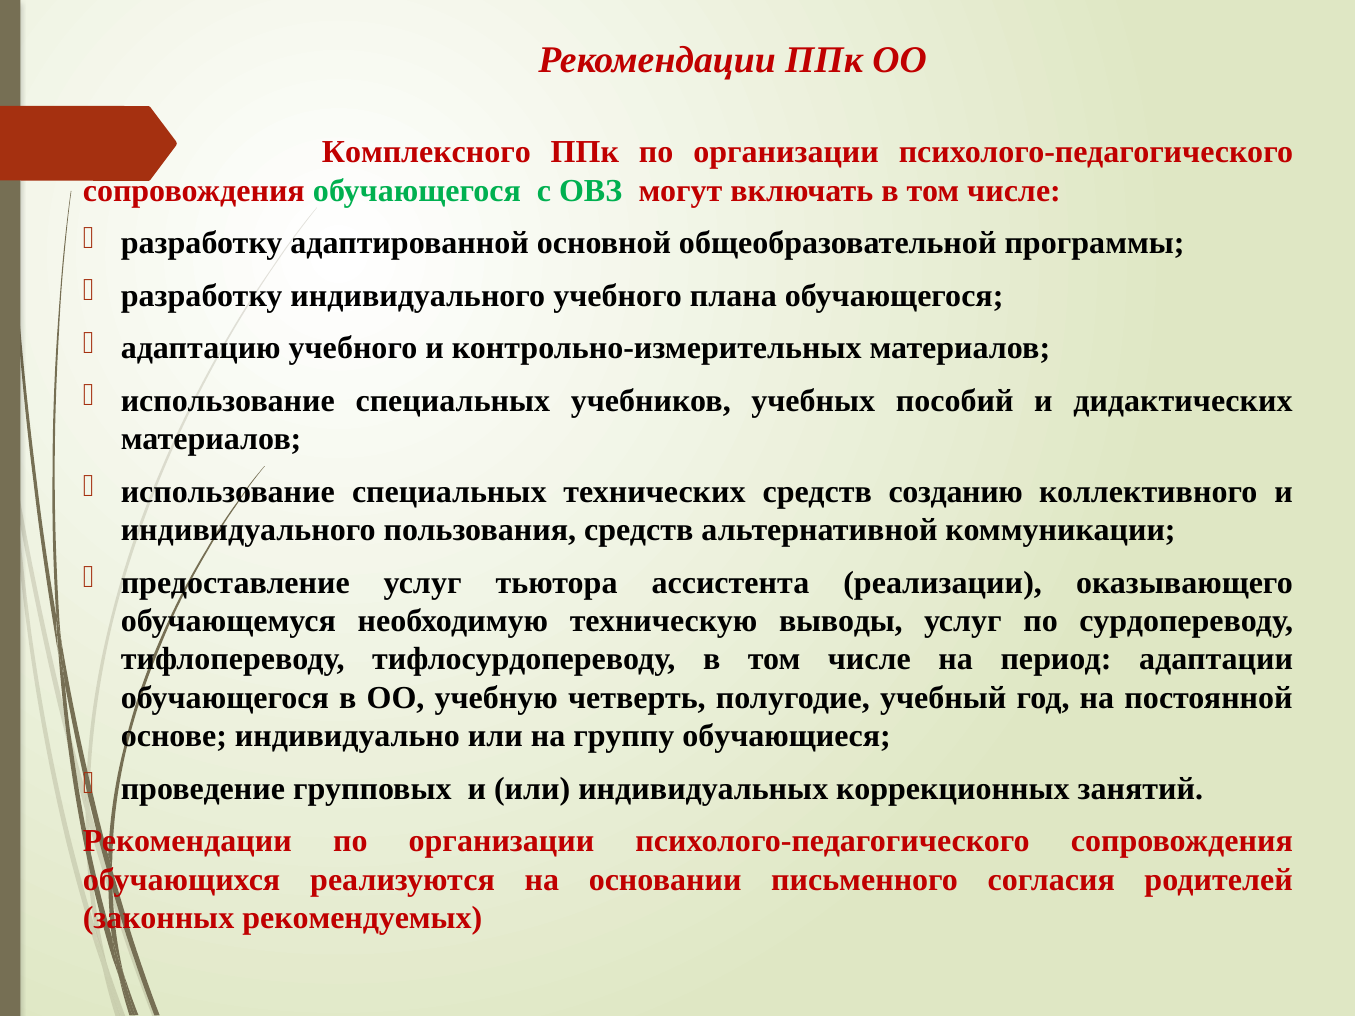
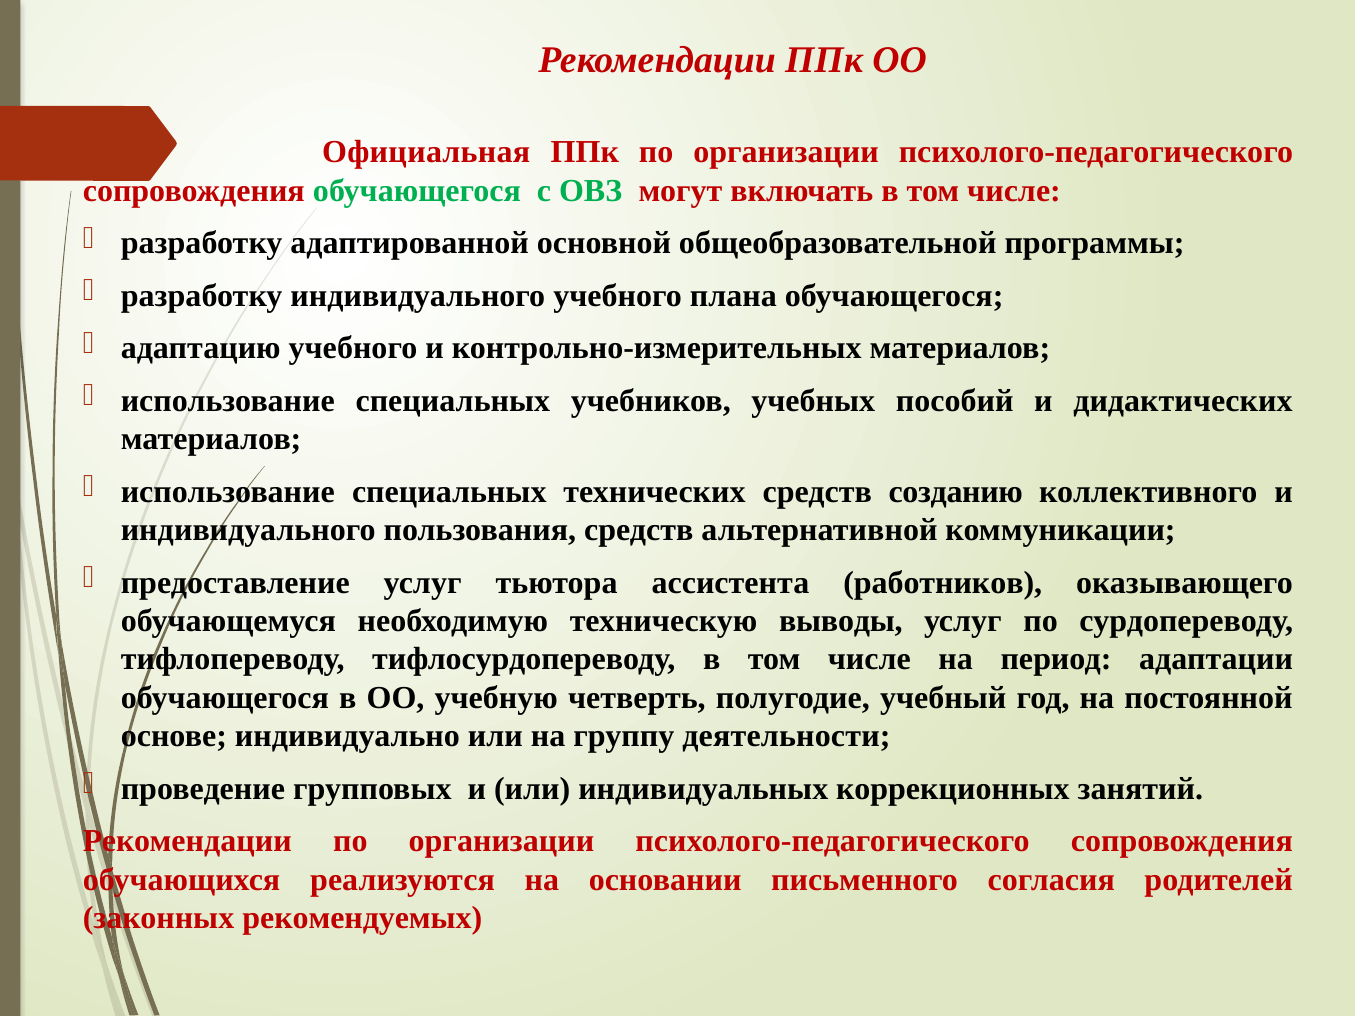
Комплексного: Комплексного -> Официальная
реализации: реализации -> работников
обучающиеся: обучающиеся -> деятельности
